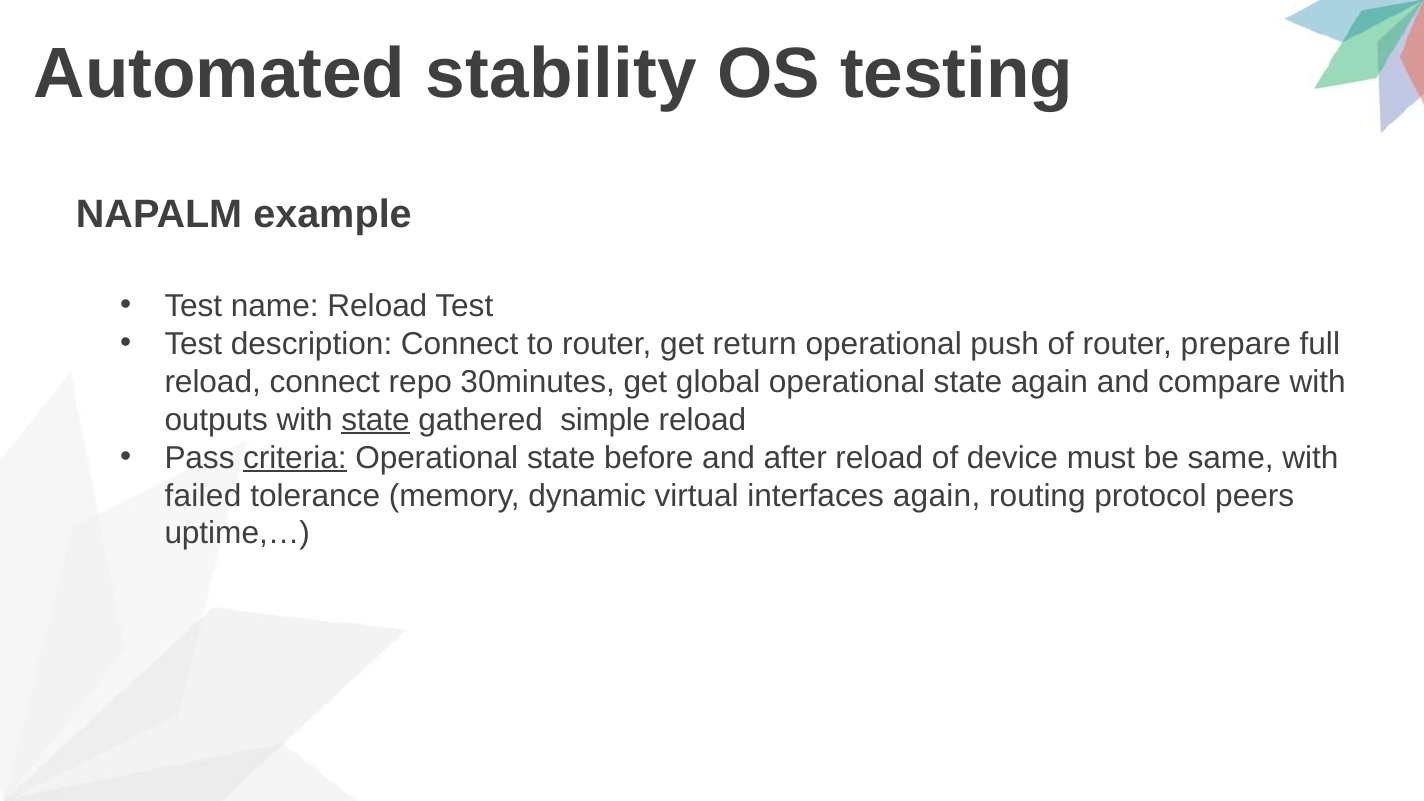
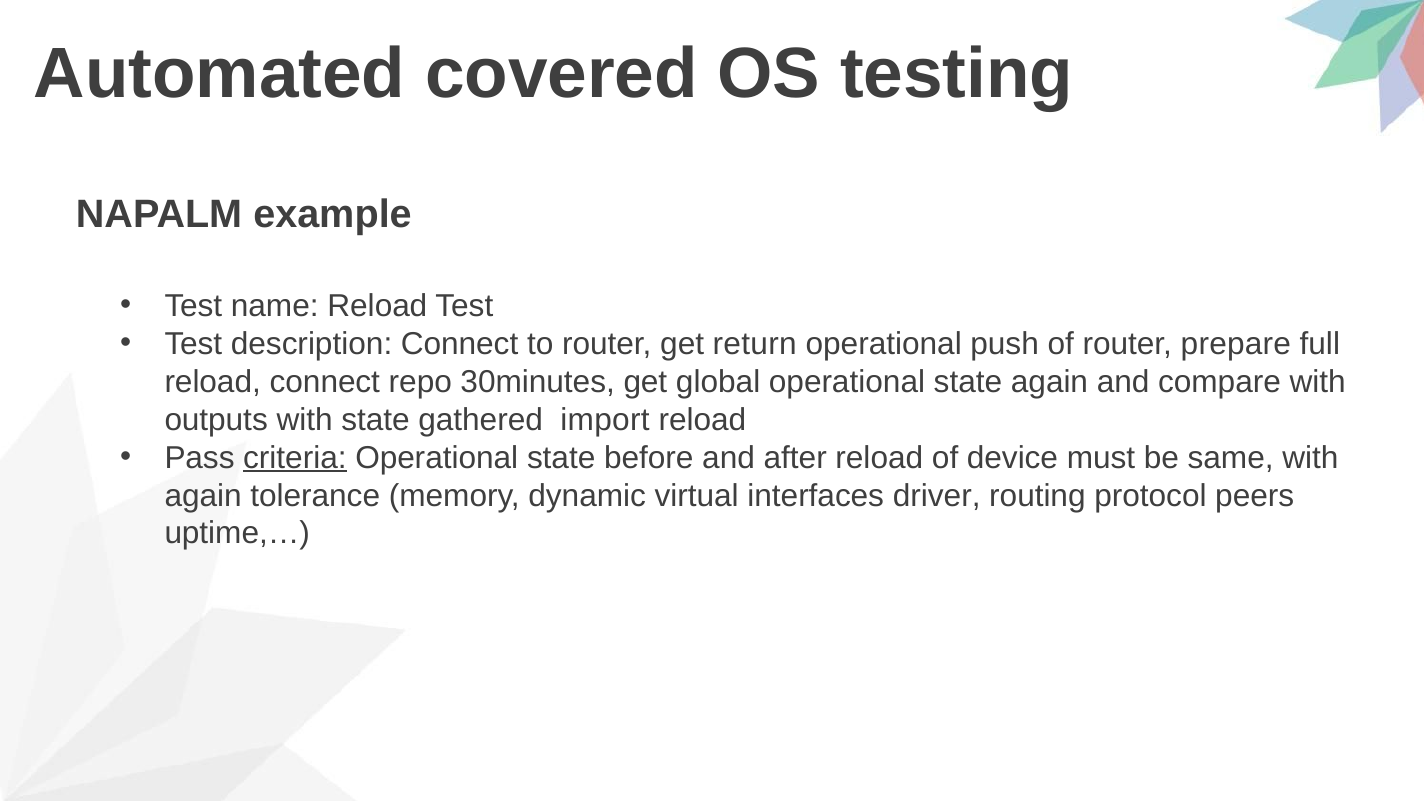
stability: stability -> covered
state at (376, 420) underline: present -> none
simple: simple -> import
failed at (203, 496): failed -> again
interfaces again: again -> driver
